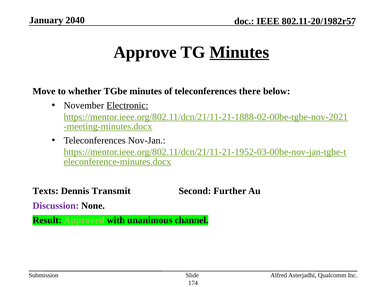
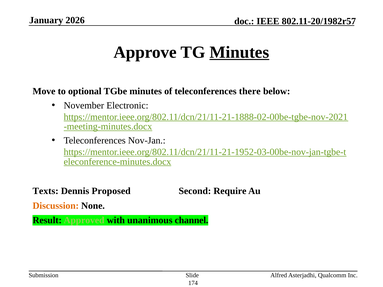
2040: 2040 -> 2026
whether: whether -> optional
Electronic underline: present -> none
Transmit: Transmit -> Proposed
Further: Further -> Require
Discussion colour: purple -> orange
